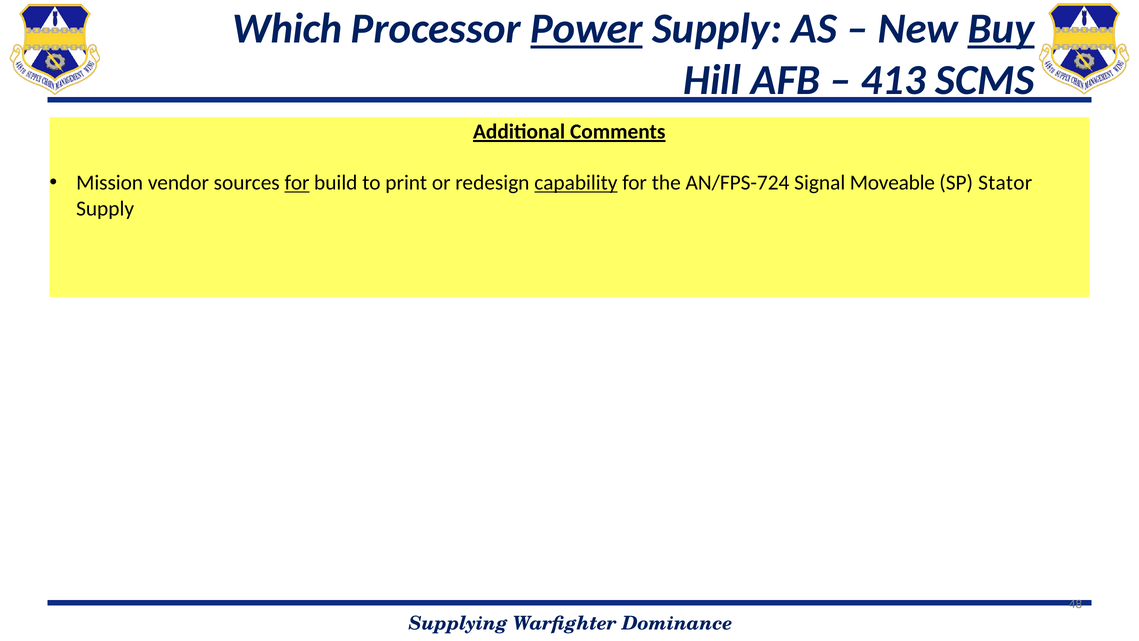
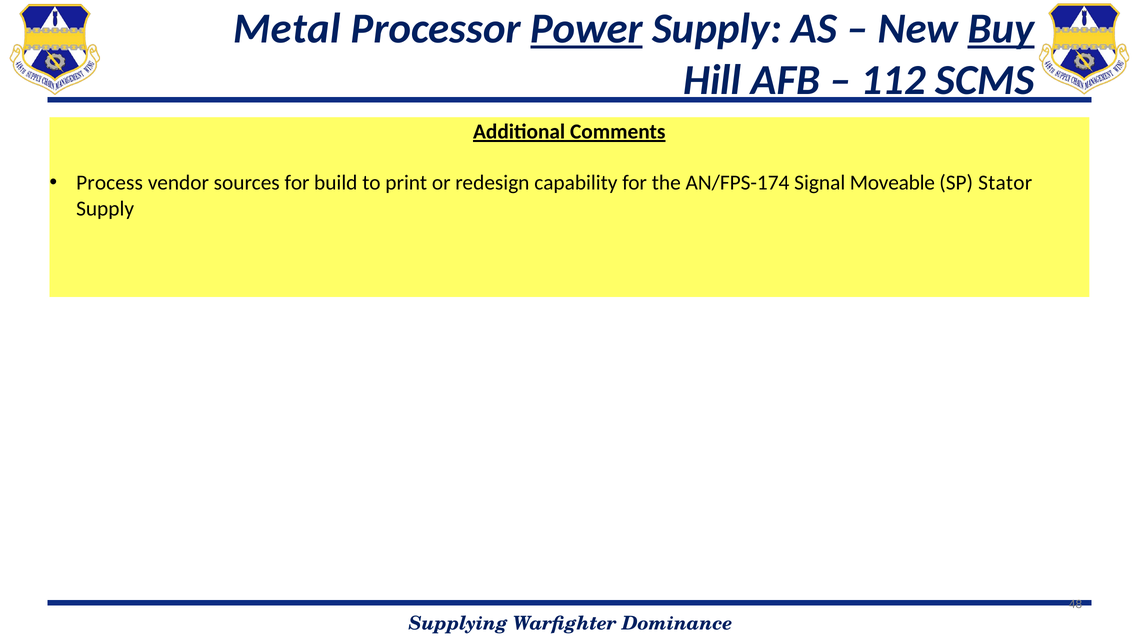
Which: Which -> Metal
413: 413 -> 112
Mission: Mission -> Process
for at (297, 183) underline: present -> none
capability underline: present -> none
AN/FPS-724: AN/FPS-724 -> AN/FPS-174
